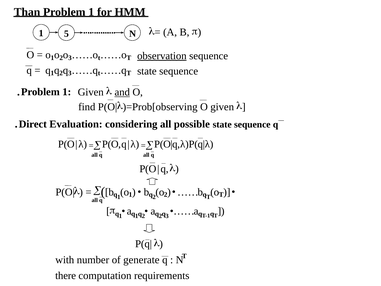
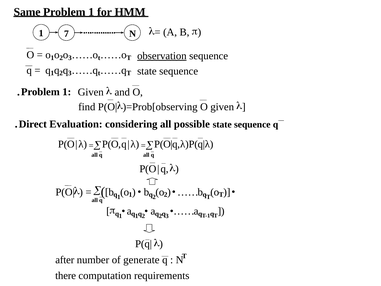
Than: Than -> Same
5: 5 -> 7
and underline: present -> none
with: with -> after
